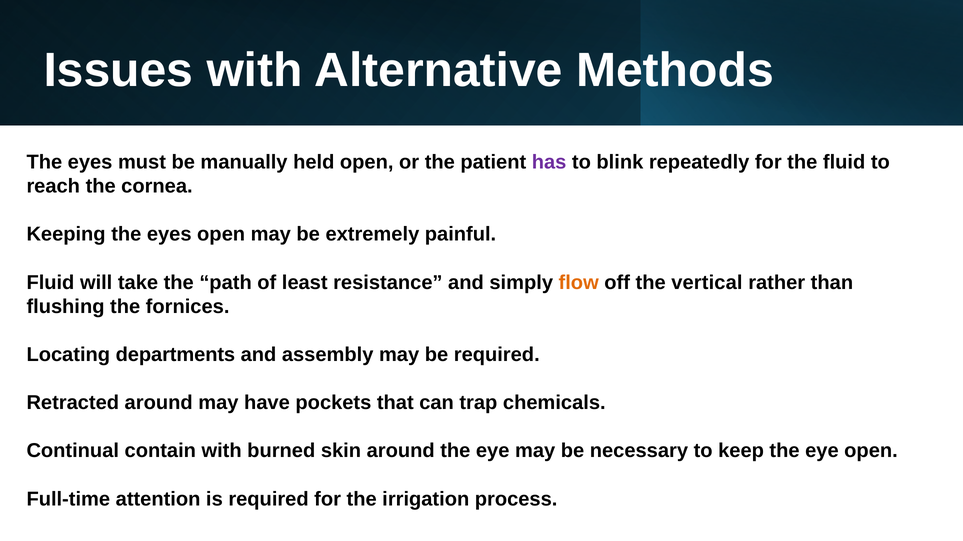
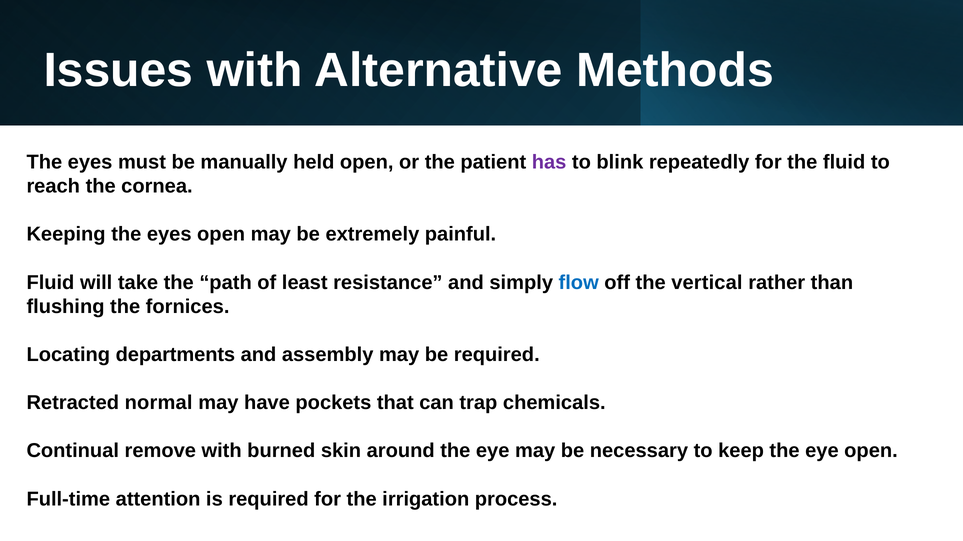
flow colour: orange -> blue
Retracted around: around -> normal
contain: contain -> remove
